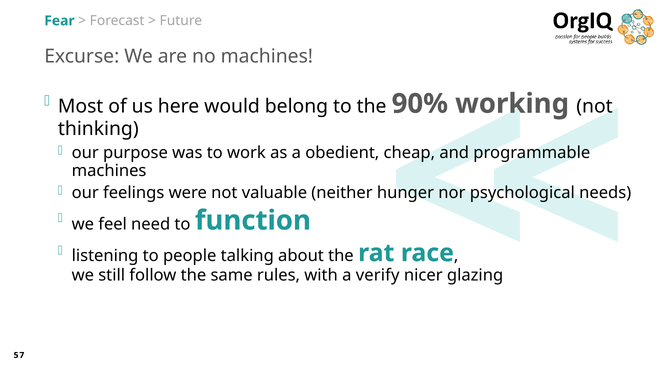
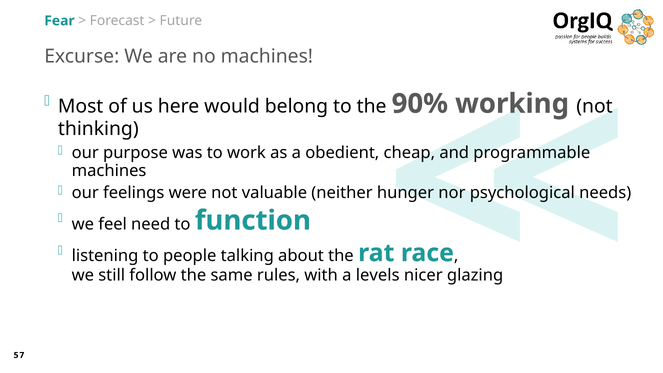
verify: verify -> levels
